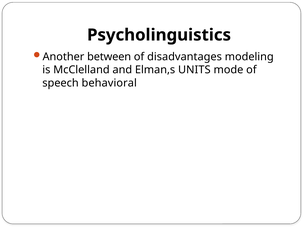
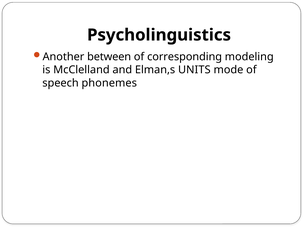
disadvantages: disadvantages -> corresponding
behavioral: behavioral -> phonemes
